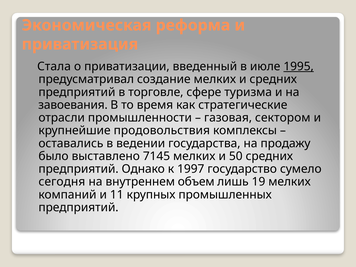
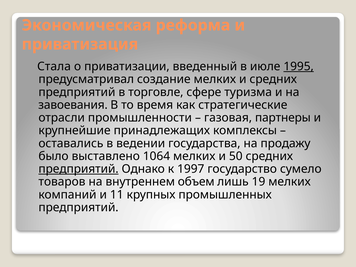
сектором: сектором -> партнеры
продовольствия: продовольствия -> принадлежащих
7145: 7145 -> 1064
предприятий at (79, 169) underline: none -> present
сегодня: сегодня -> товаров
